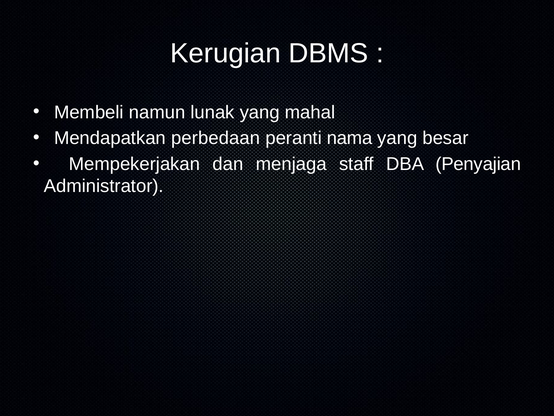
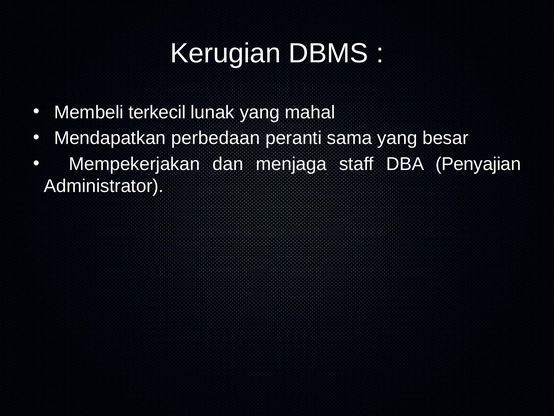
namun: namun -> terkecil
nama: nama -> sama
